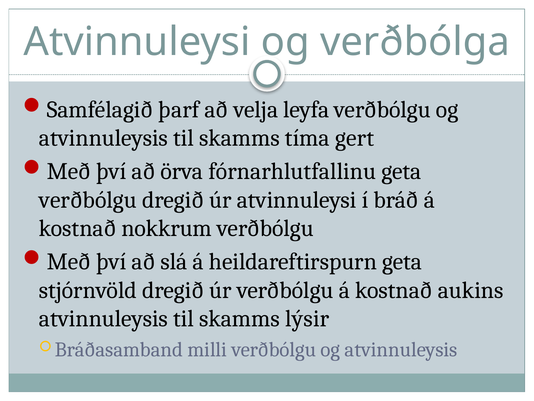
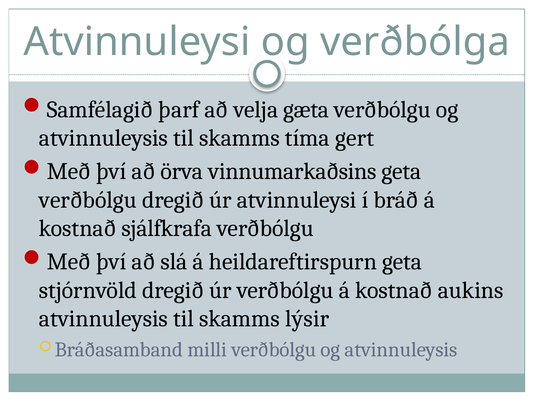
leyfa: leyfa -> gæta
fórnarhlutfallinu: fórnarhlutfallinu -> vinnumarkaðsins
nokkrum: nokkrum -> sjálfkrafa
